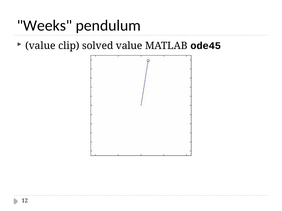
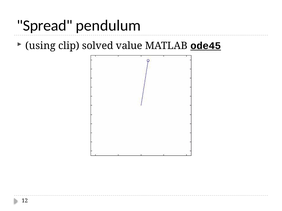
Weeks: Weeks -> Spread
value at (40, 46): value -> using
ode45 underline: none -> present
